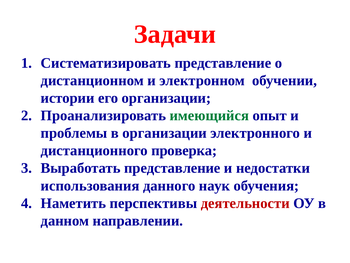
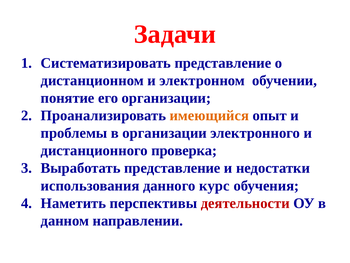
истории: истории -> понятие
имеющийся colour: green -> orange
наук: наук -> курс
